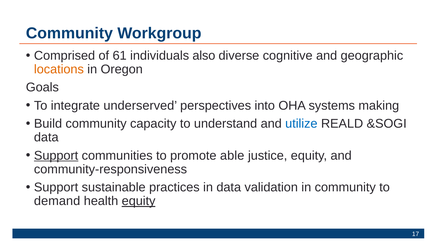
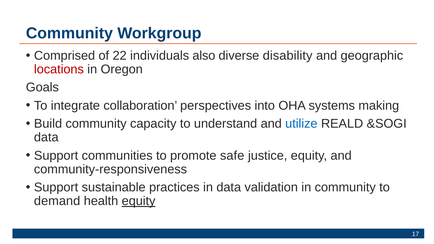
61: 61 -> 22
cognitive: cognitive -> disability
locations colour: orange -> red
underserved: underserved -> collaboration
Support at (56, 156) underline: present -> none
able: able -> safe
